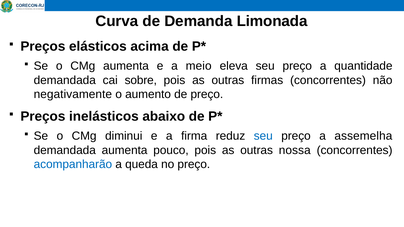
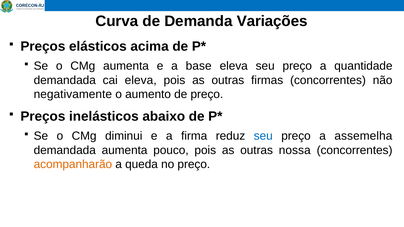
Limonada: Limonada -> Variações
meio: meio -> base
cai sobre: sobre -> eleva
acompanharão colour: blue -> orange
